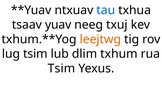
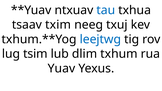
yuav: yuav -> txim
leejtwg colour: orange -> blue
Tsim at (61, 69): Tsim -> Yuav
